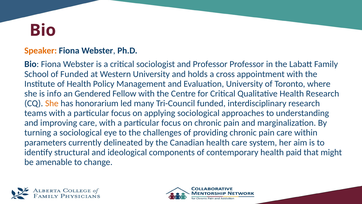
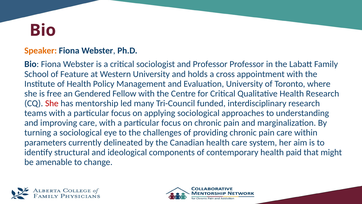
of Funded: Funded -> Feature
info: info -> free
She at (52, 103) colour: orange -> red
honorarium: honorarium -> mentorship
